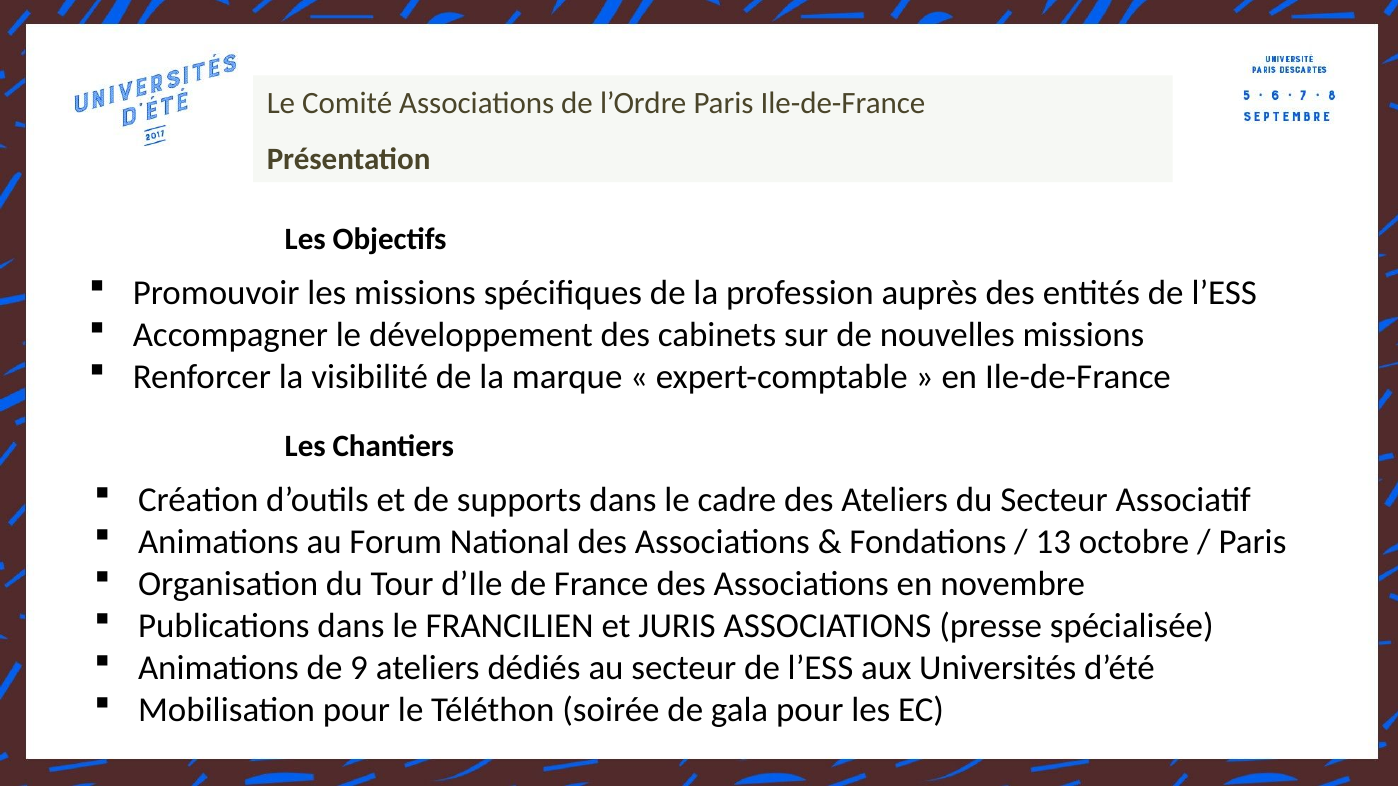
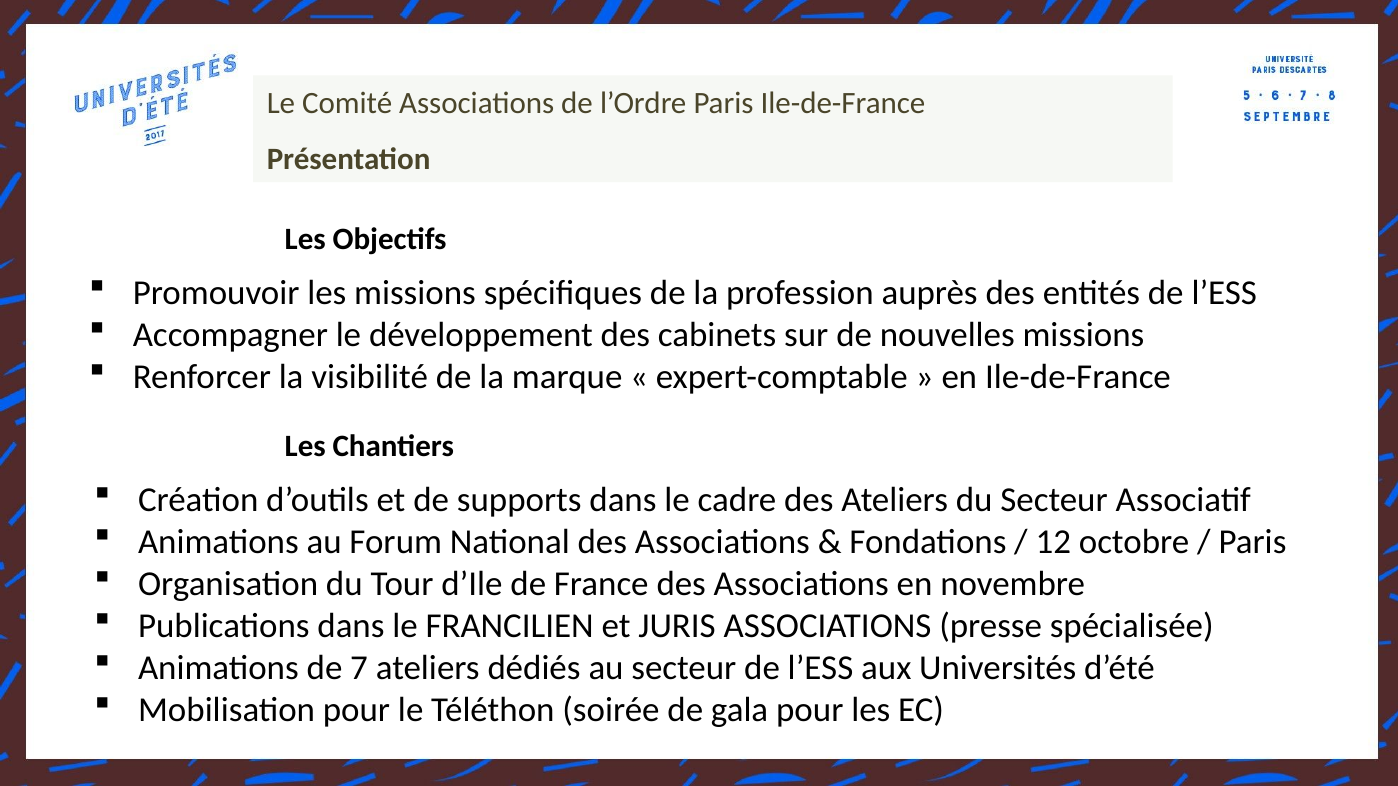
13: 13 -> 12
9: 9 -> 7
